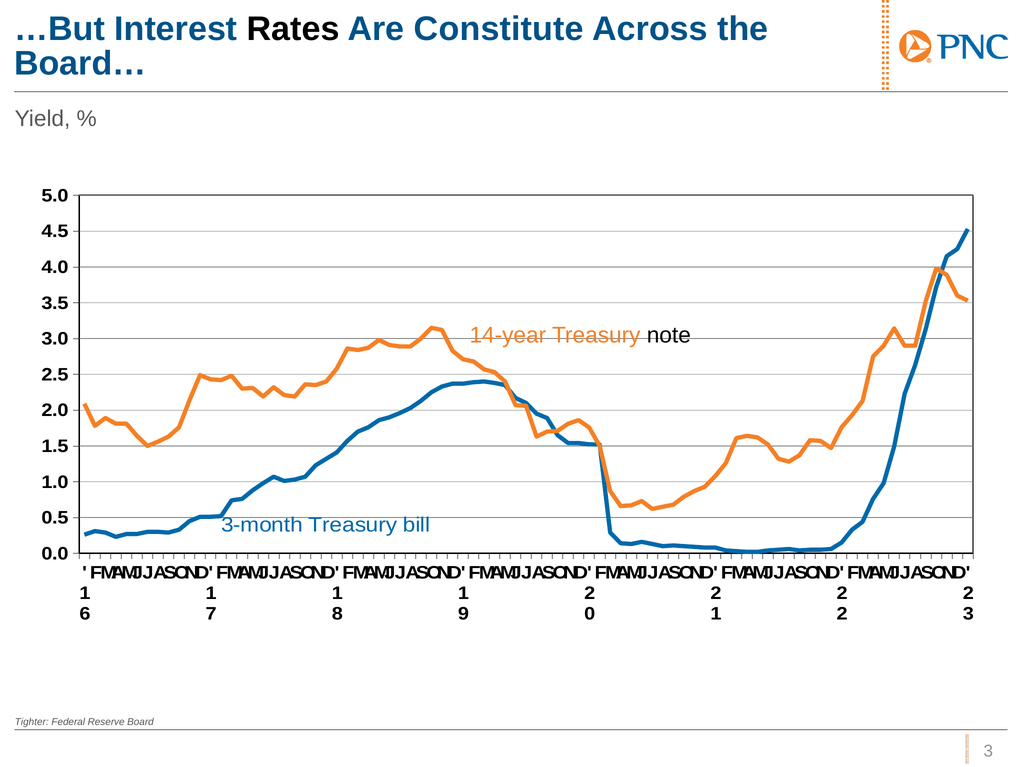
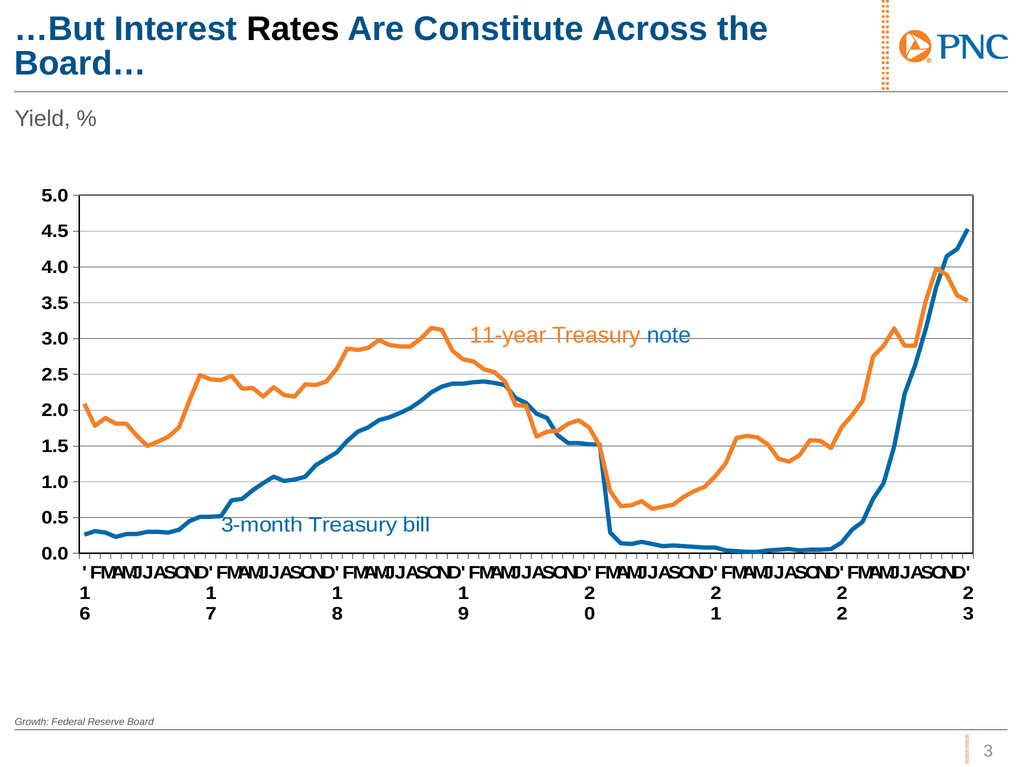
14-year: 14-year -> 11-year
note colour: black -> blue
Tighter: Tighter -> Growth
